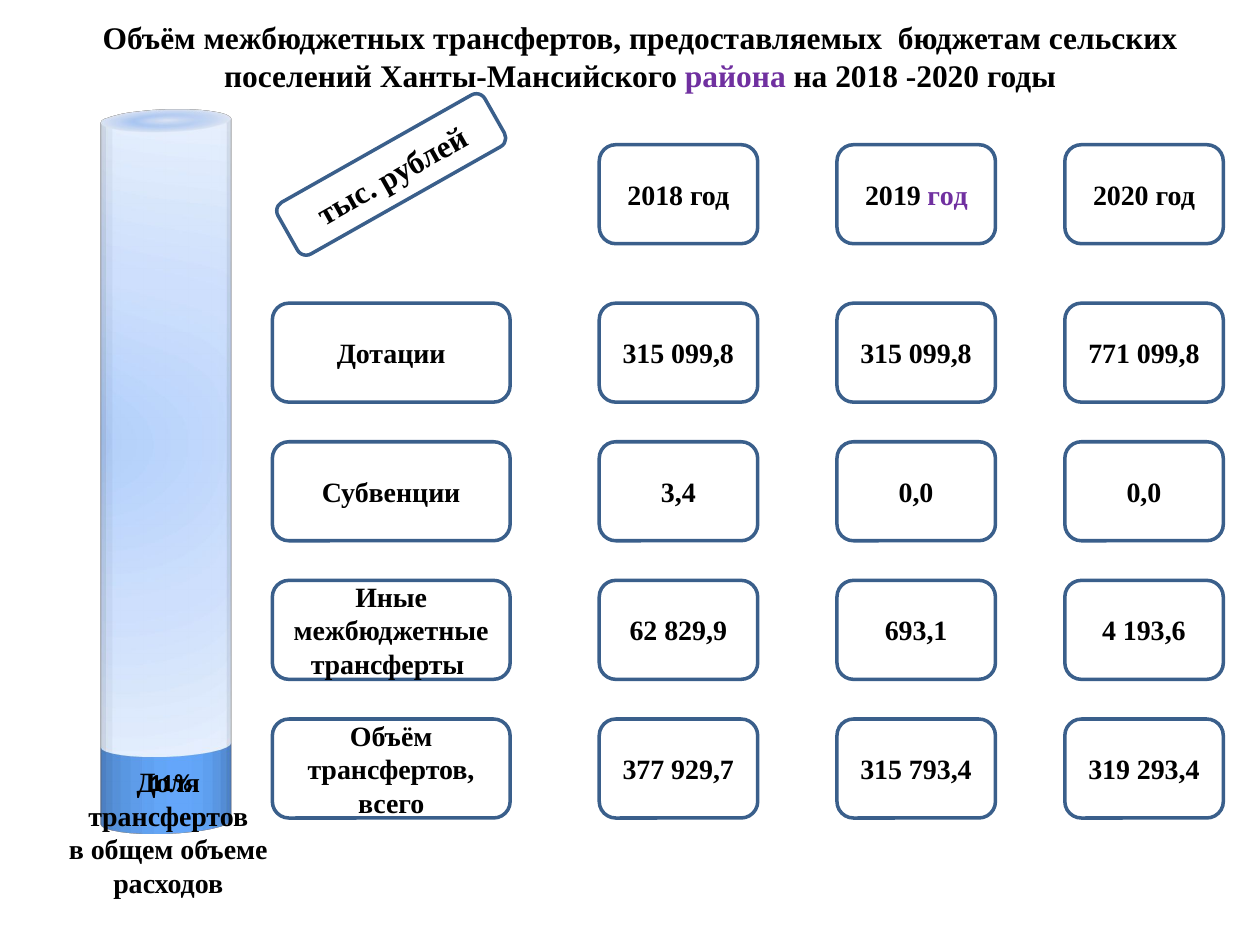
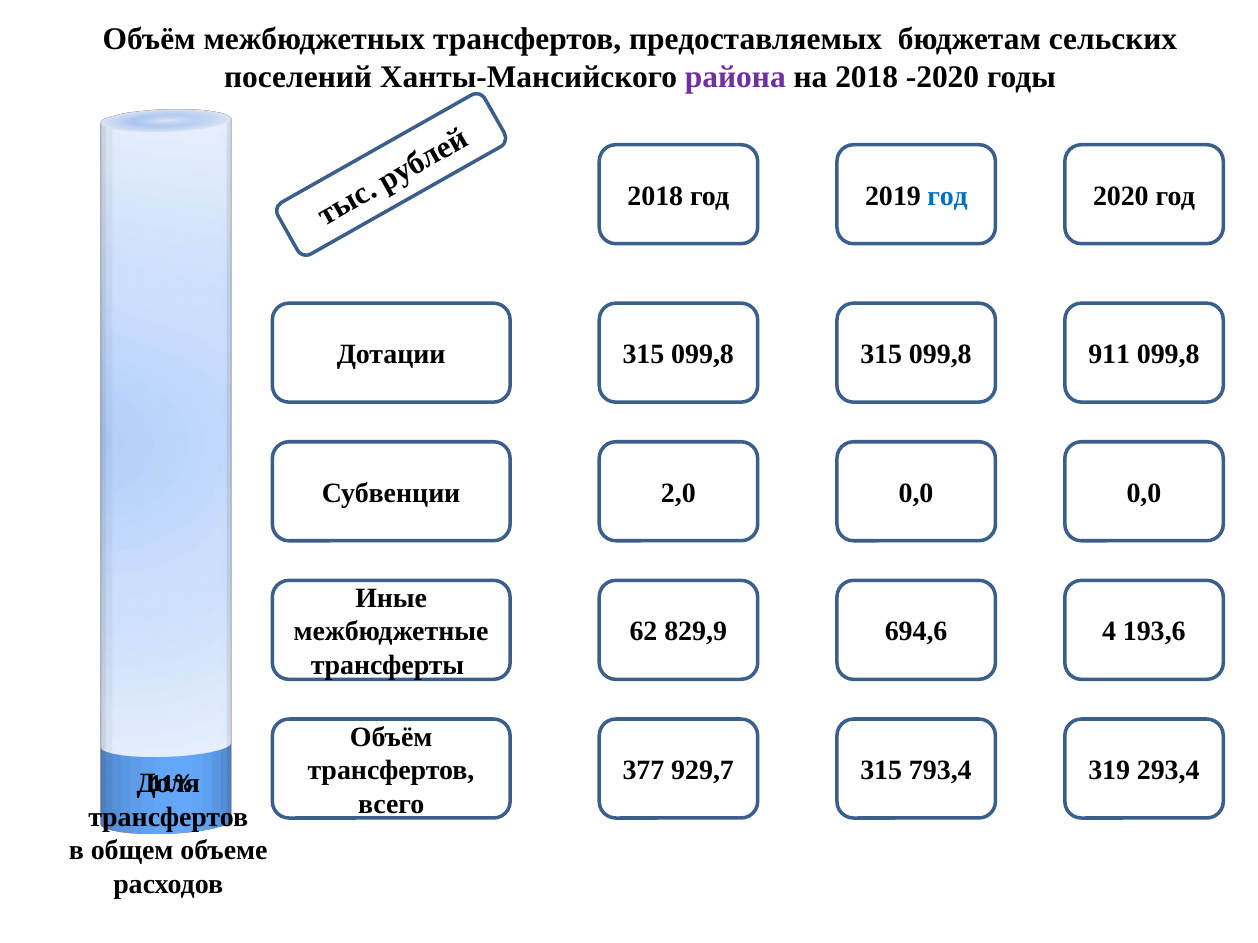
год at (948, 196) colour: purple -> blue
771: 771 -> 911
3,4: 3,4 -> 2,0
693,1: 693,1 -> 694,6
